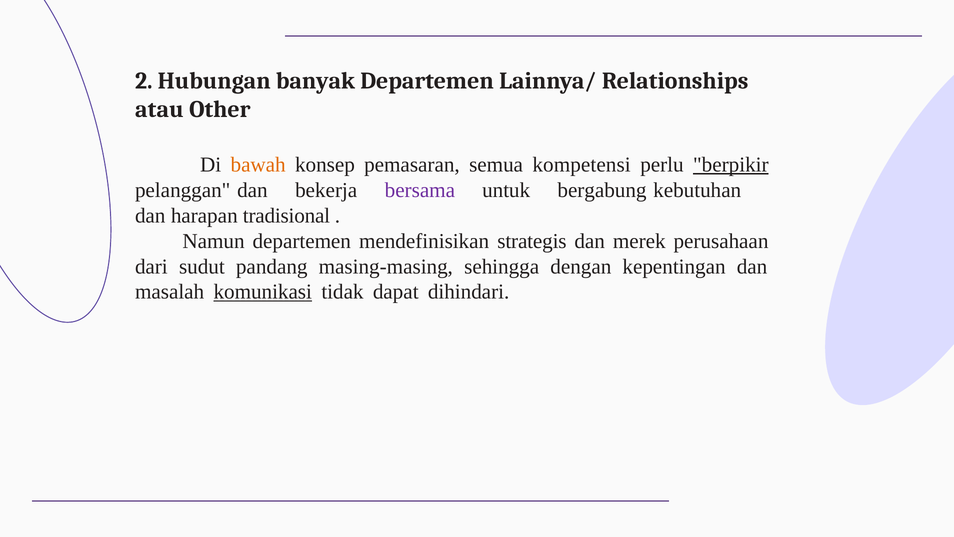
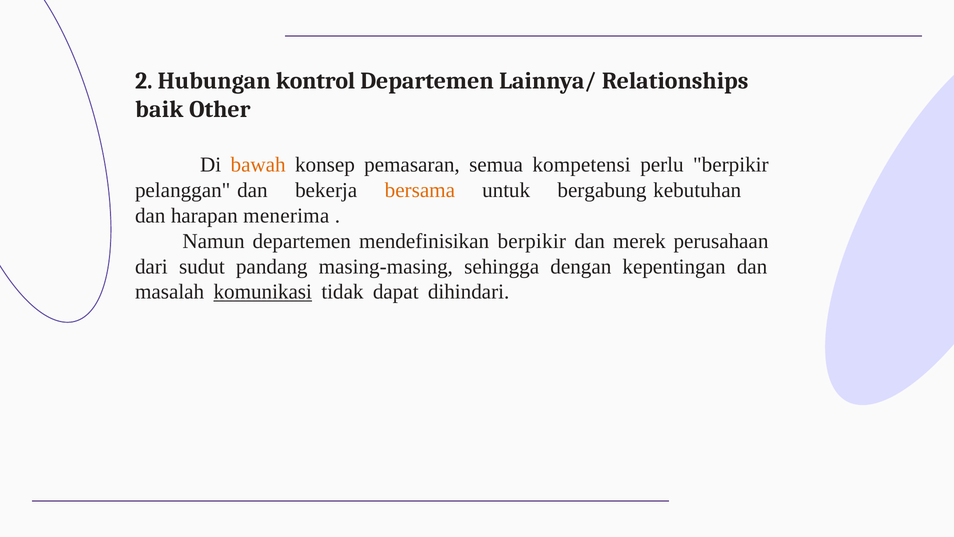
banyak: banyak -> kontrol
atau: atau -> baik
berpikir at (731, 165) underline: present -> none
bersama colour: purple -> orange
tradisional: tradisional -> menerima
mendefinisikan strategis: strategis -> berpikir
